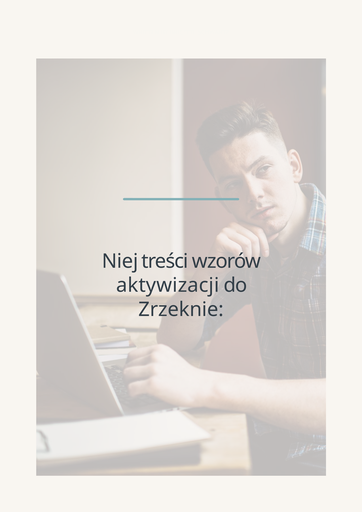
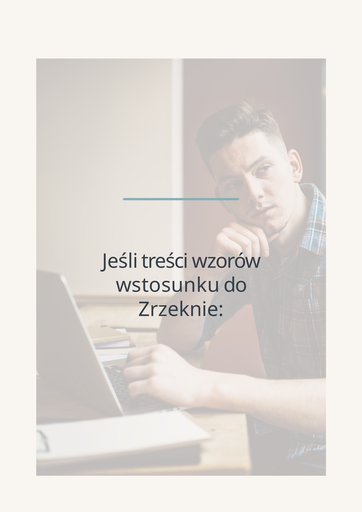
Niej: Niej -> Jeśli
aktywizacji: aktywizacji -> wstosunku
